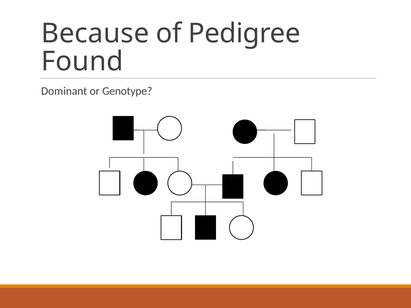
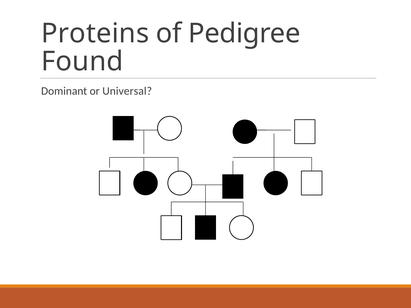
Because: Because -> Proteins
Genotype: Genotype -> Universal
